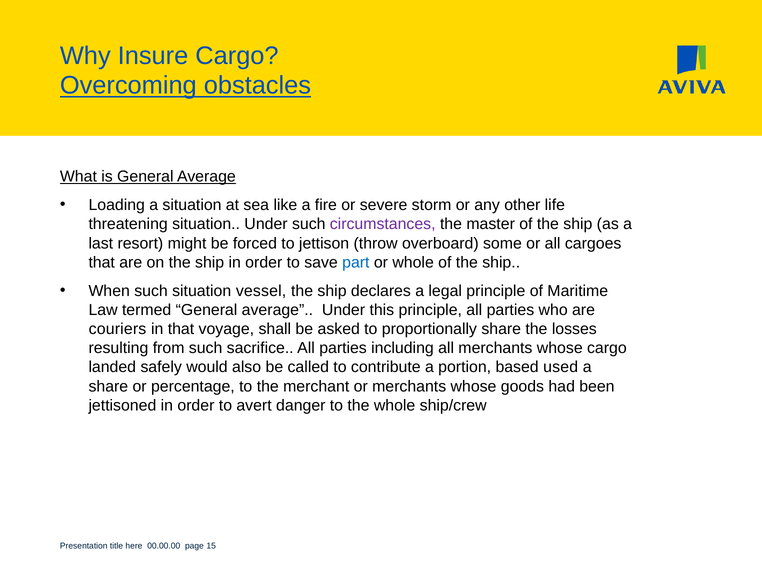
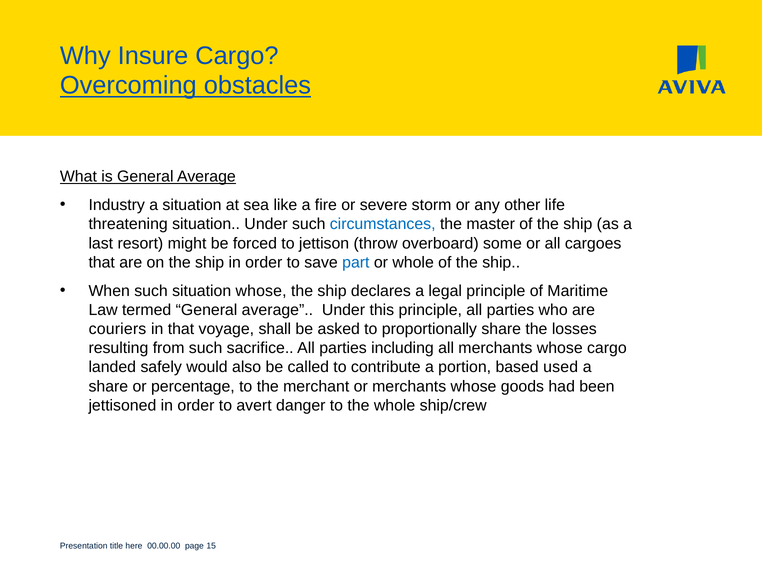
Loading: Loading -> Industry
circumstances colour: purple -> blue
situation vessel: vessel -> whose
